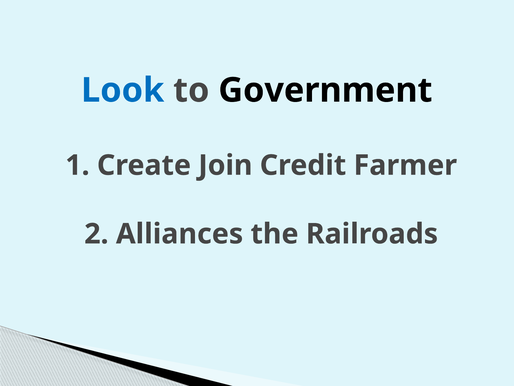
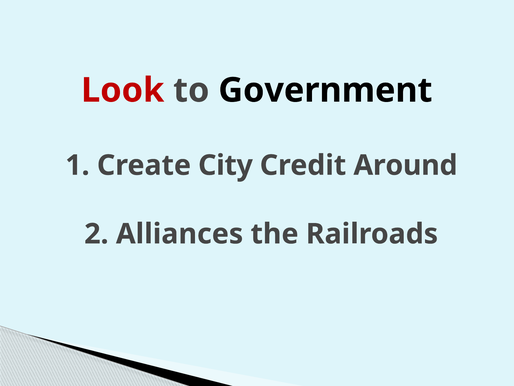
Look colour: blue -> red
Join: Join -> City
Farmer: Farmer -> Around
